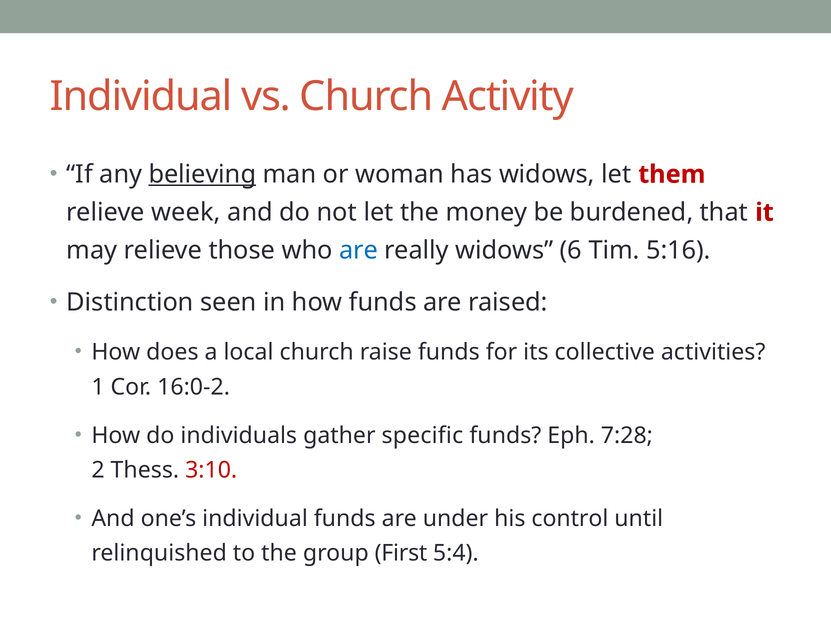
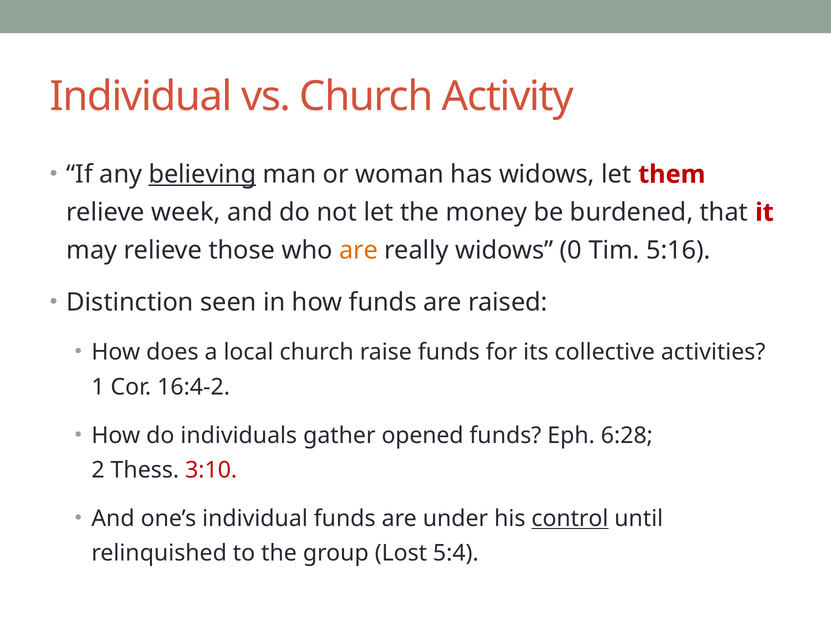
are at (359, 250) colour: blue -> orange
6: 6 -> 0
16:0-2: 16:0-2 -> 16:4-2
specific: specific -> opened
7:28: 7:28 -> 6:28
control underline: none -> present
First: First -> Lost
